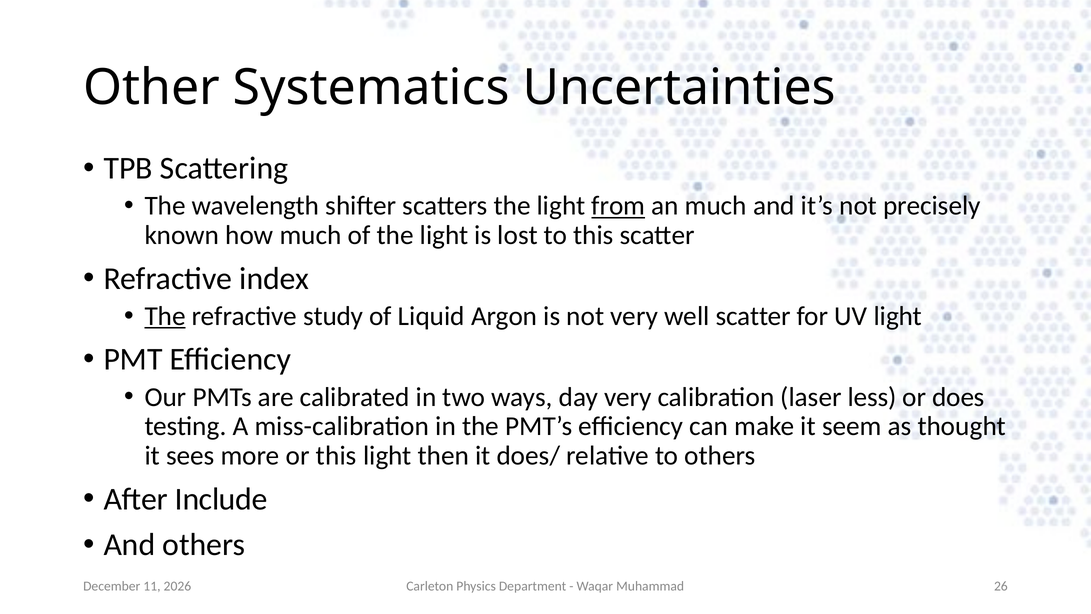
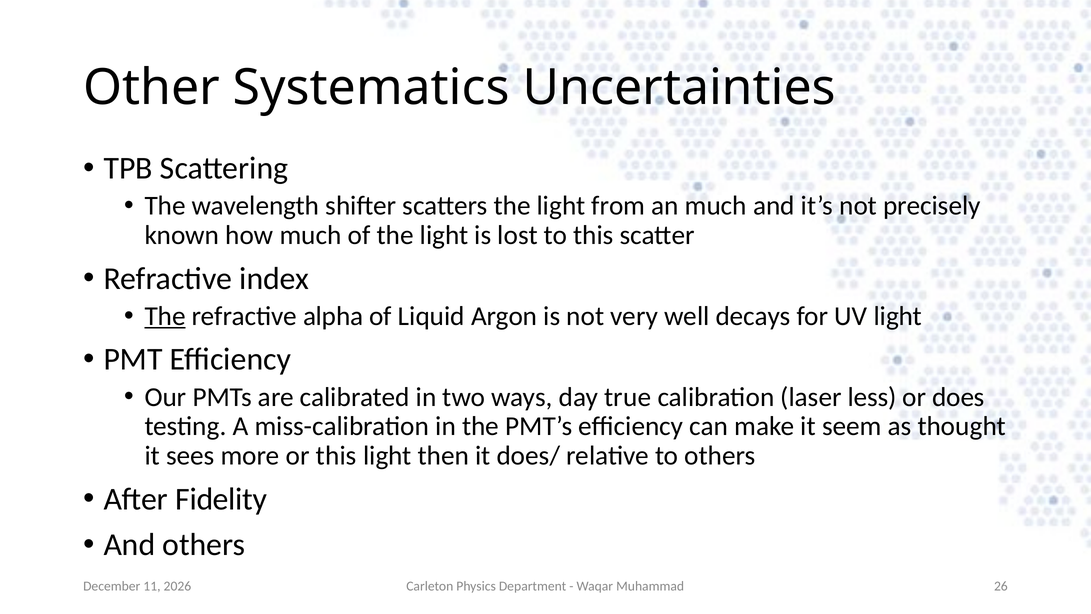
from underline: present -> none
study: study -> alpha
well scatter: scatter -> decays
day very: very -> true
Include: Include -> Fidelity
